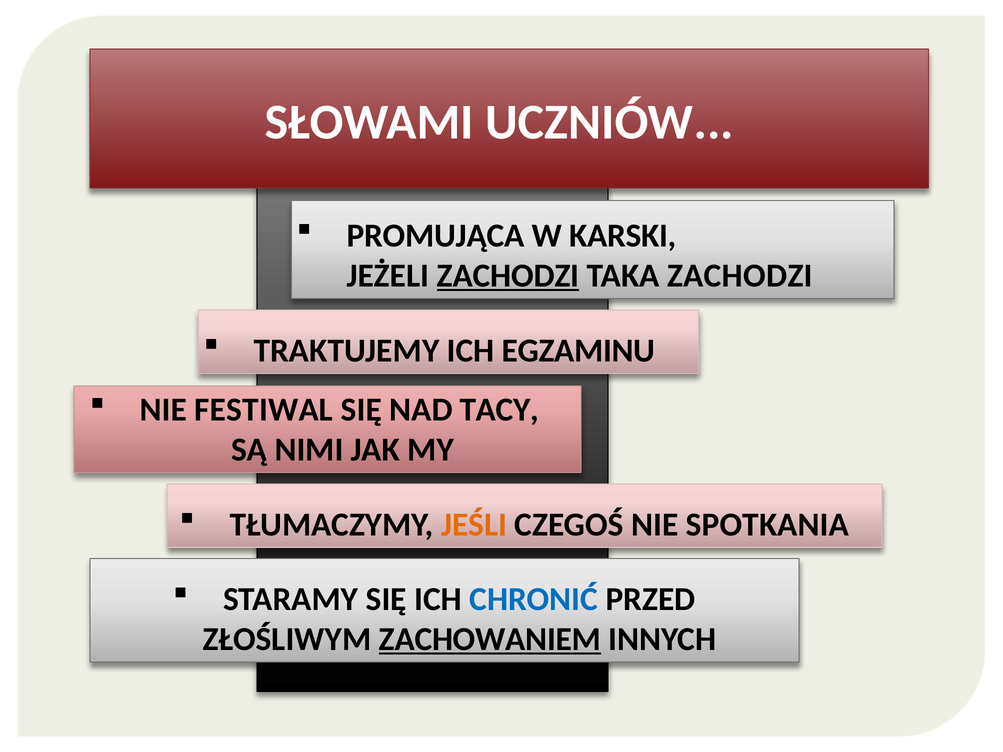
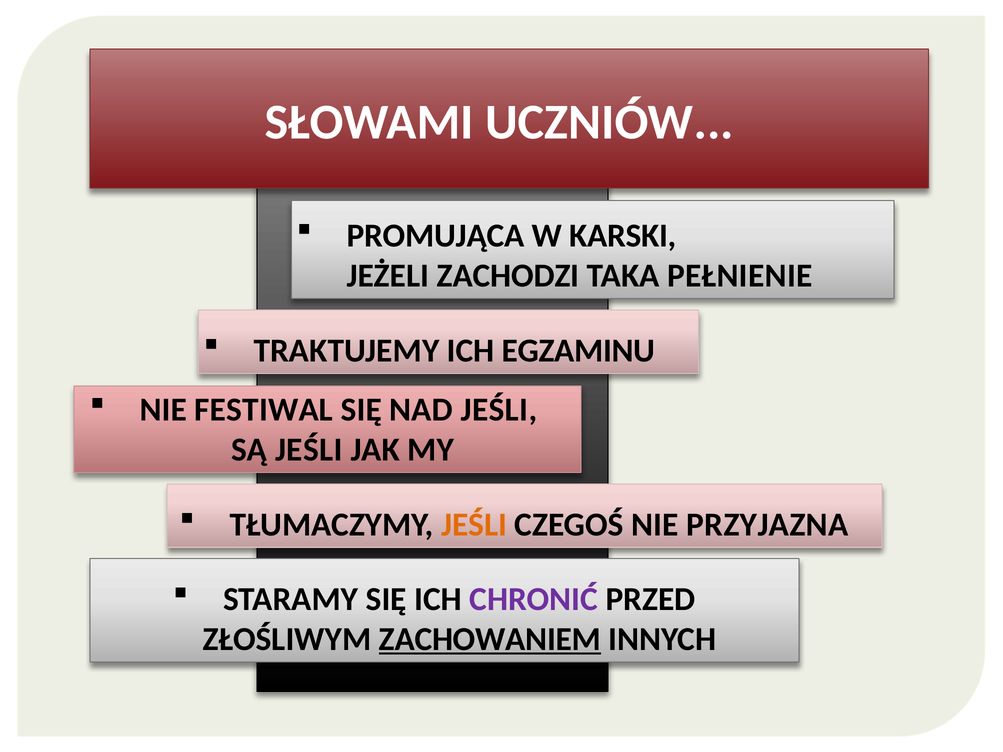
ZACHODZI at (508, 276) underline: present -> none
TAKA ZACHODZI: ZACHODZI -> PEŁNIENIE
NAD TACY: TACY -> JEŚLI
SĄ NIMI: NIMI -> JEŚLI
SPOTKANIA: SPOTKANIA -> PRZYJAZNA
CHRONIĆ colour: blue -> purple
